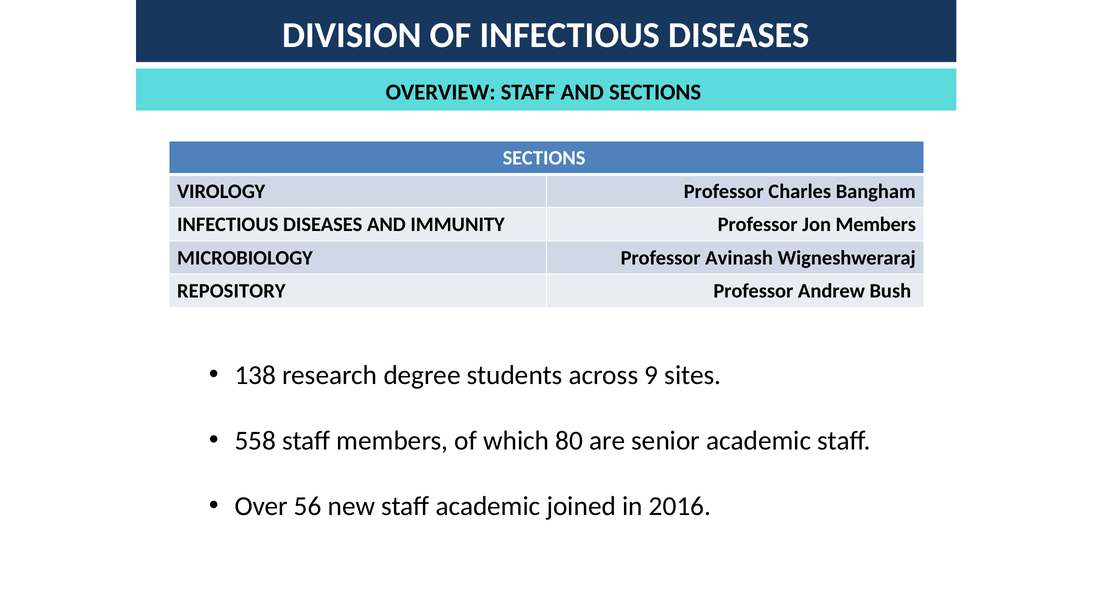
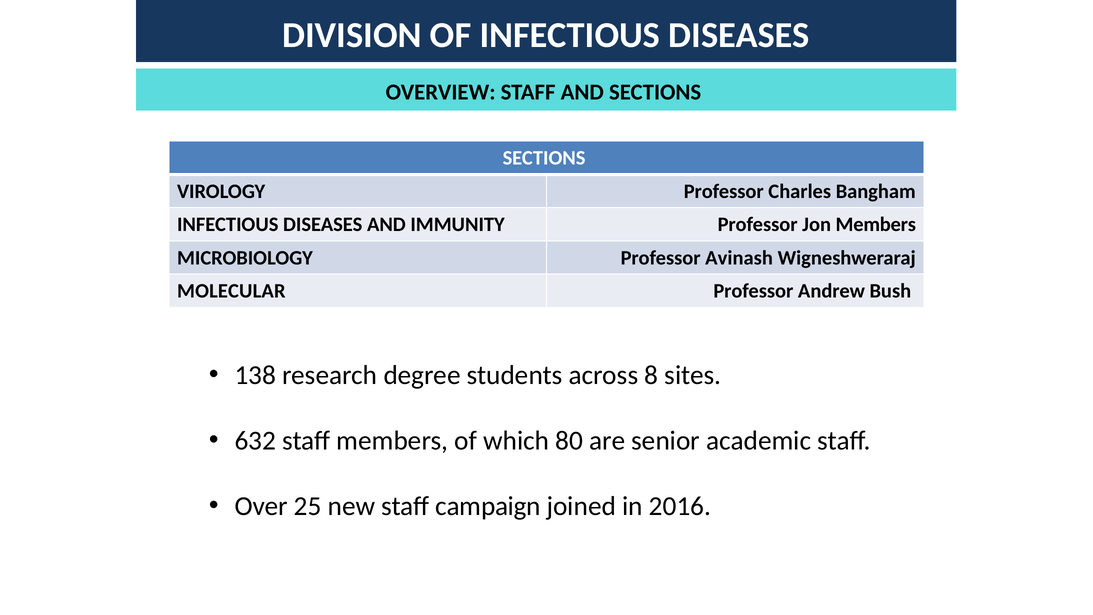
REPOSITORY: REPOSITORY -> MOLECULAR
9: 9 -> 8
558: 558 -> 632
56: 56 -> 25
staff academic: academic -> campaign
